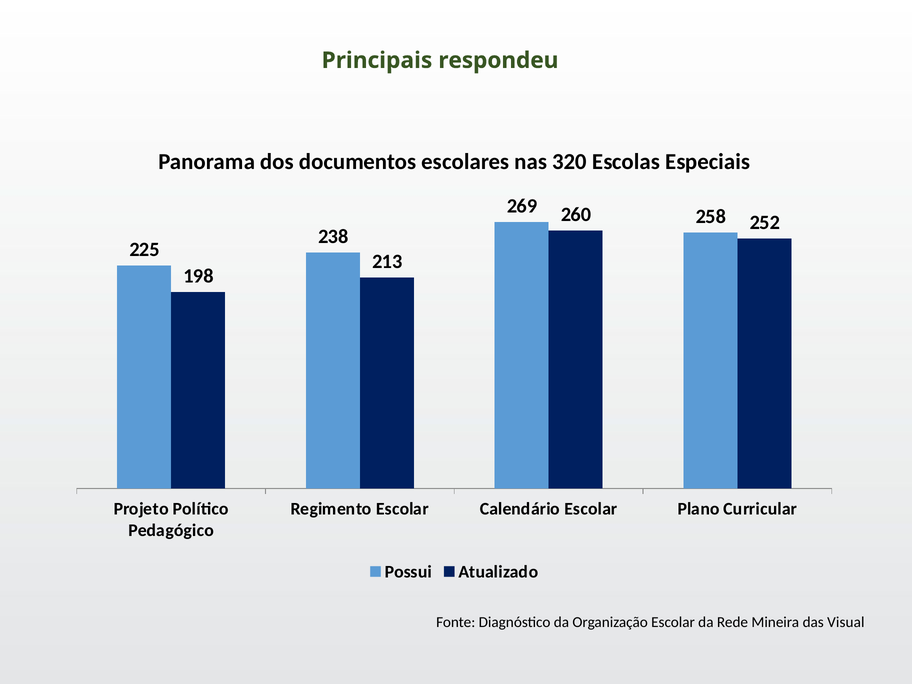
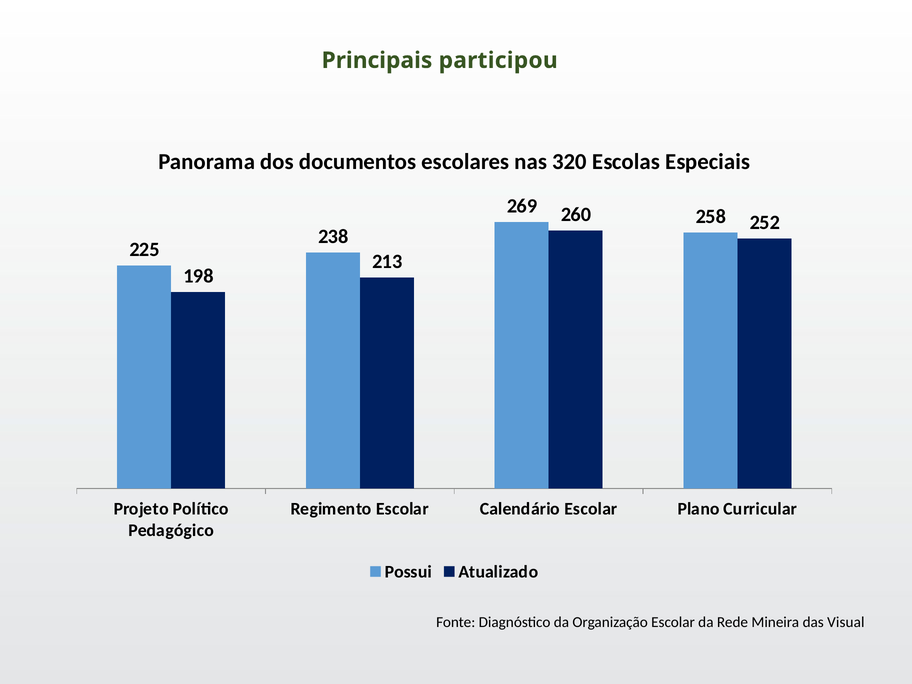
respondeu: respondeu -> participou
